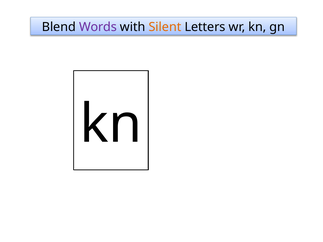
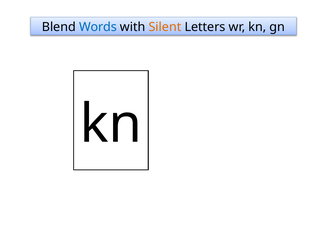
Words colour: purple -> blue
